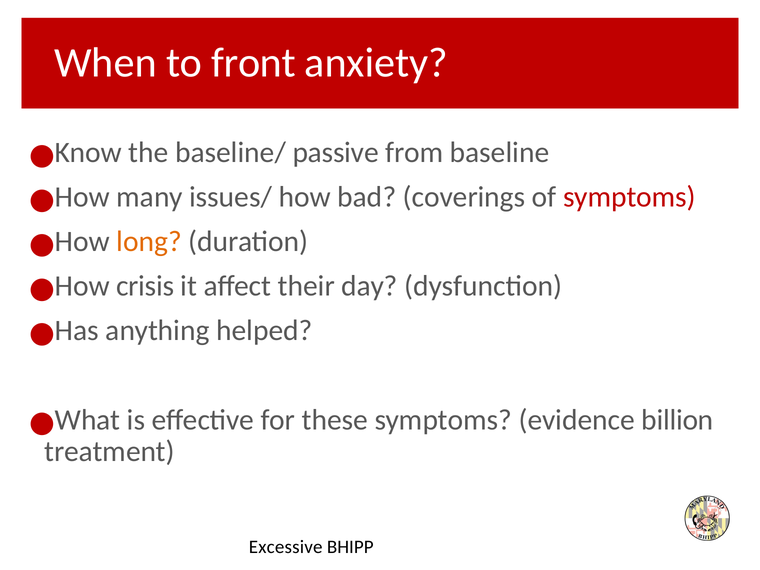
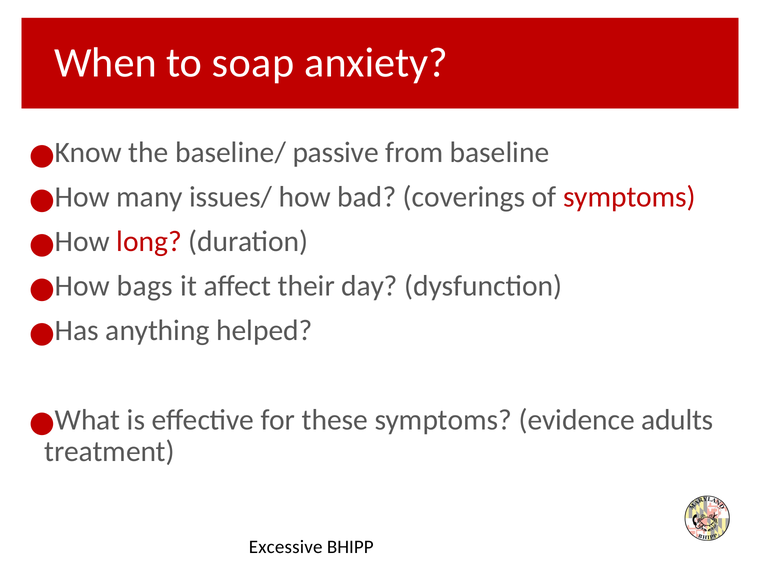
front: front -> soap
long colour: orange -> red
crisis: crisis -> bags
billion: billion -> adults
